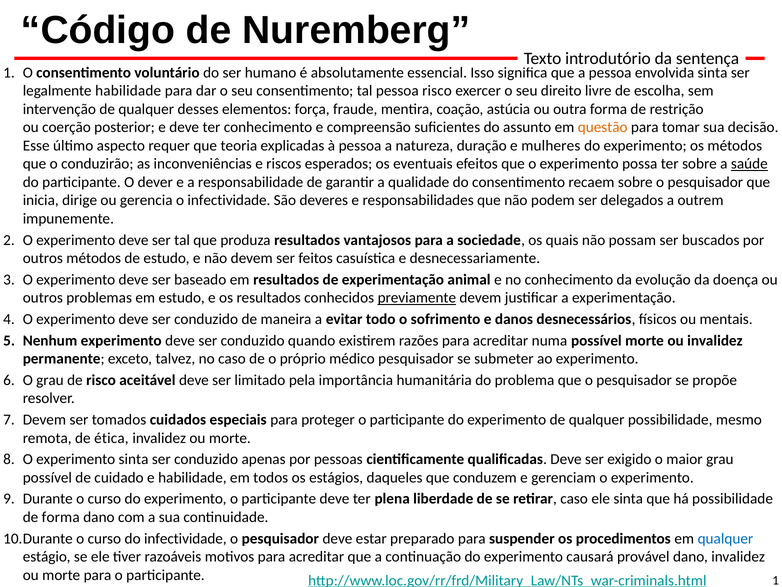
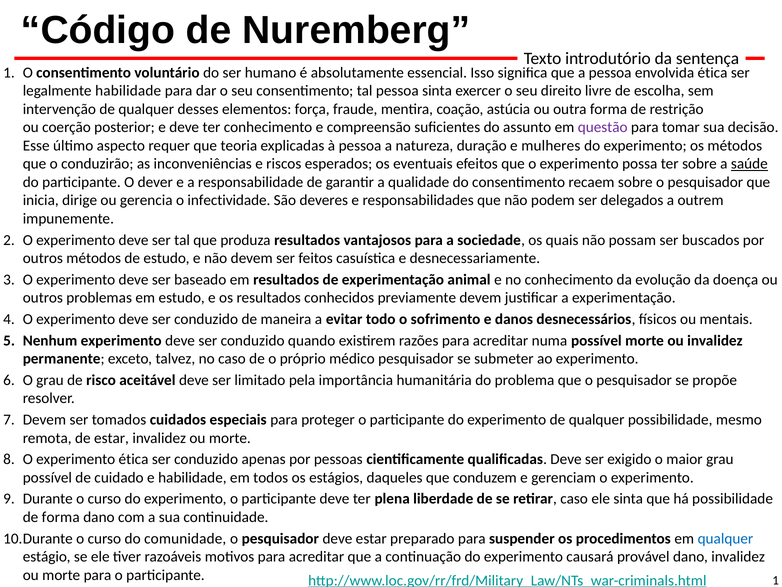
envolvida sinta: sinta -> ética
pessoa risco: risco -> sinta
questão colour: orange -> purple
previamente underline: present -> none
de ética: ética -> estar
experimento sinta: sinta -> ética
do infectividade: infectividade -> comunidade
